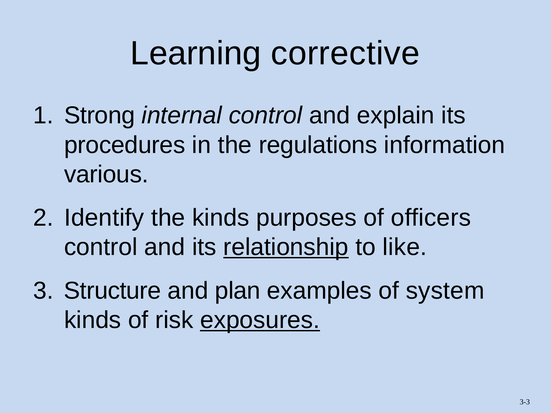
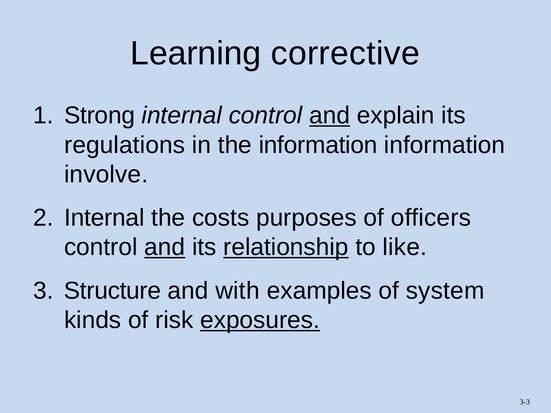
and at (330, 116) underline: none -> present
procedures: procedures -> regulations
the regulations: regulations -> information
various: various -> involve
Identify at (104, 218): Identify -> Internal
the kinds: kinds -> costs
and at (165, 247) underline: none -> present
plan: plan -> with
